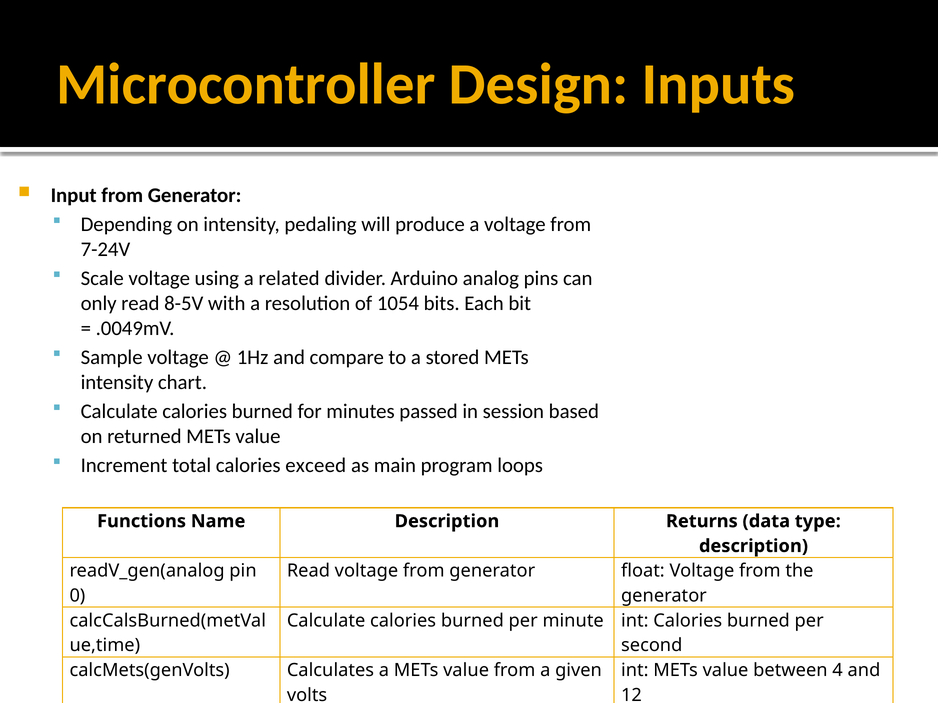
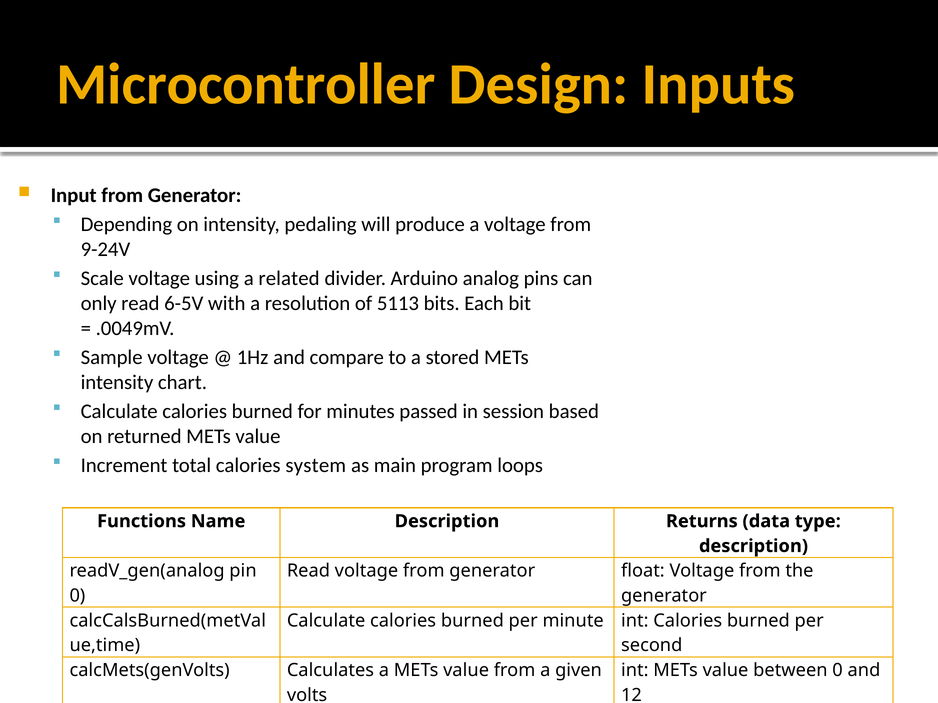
7-24V: 7-24V -> 9-24V
8-5V: 8-5V -> 6-5V
1054: 1054 -> 5113
exceed: exceed -> system
between 4: 4 -> 0
